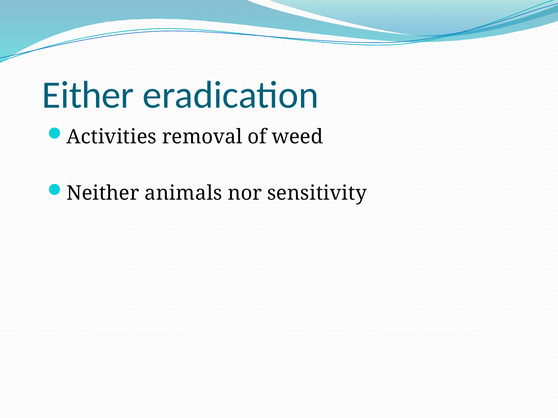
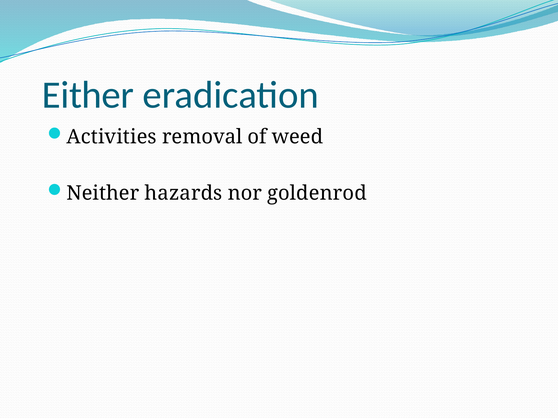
animals: animals -> hazards
sensitivity: sensitivity -> goldenrod
